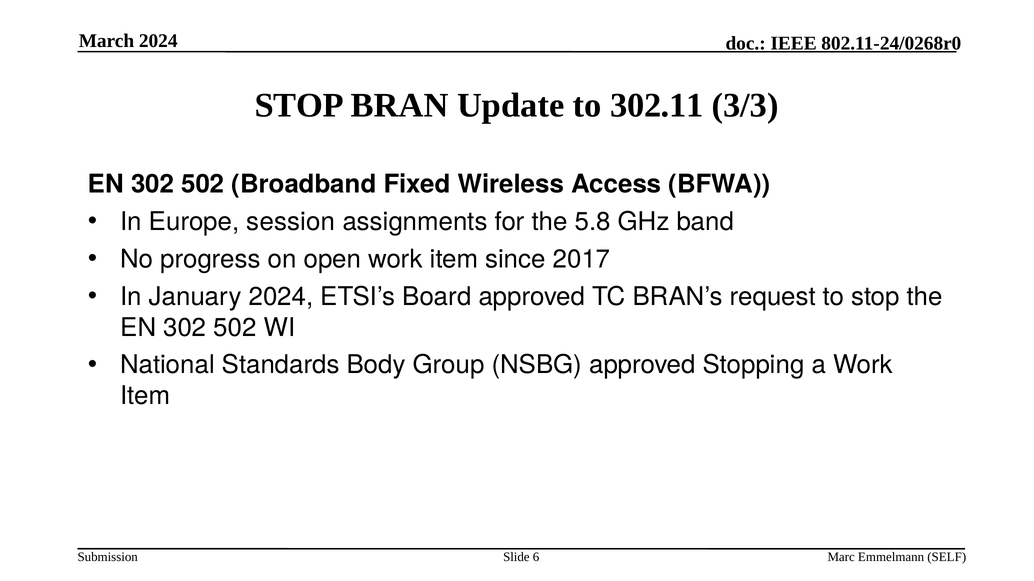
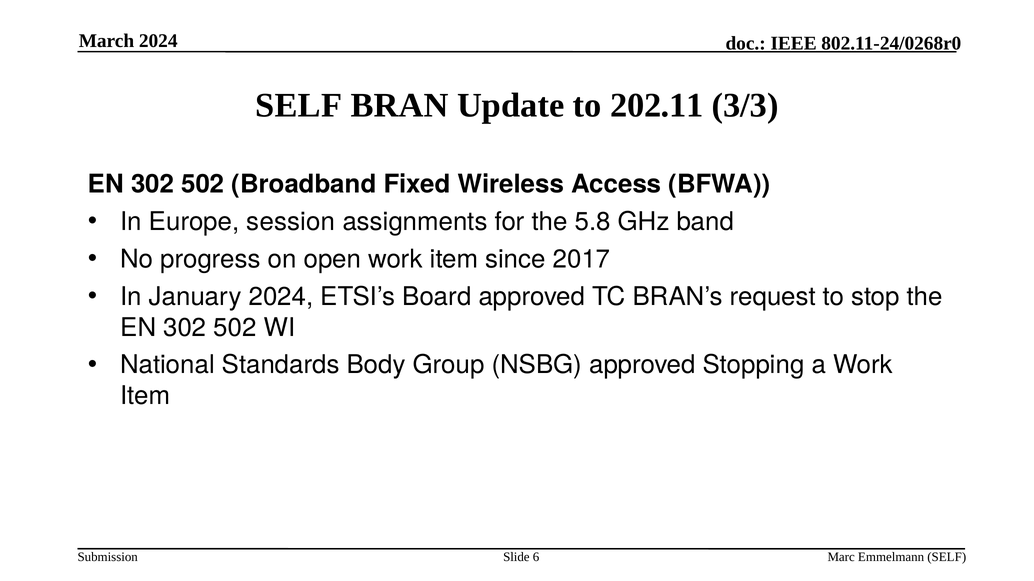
STOP at (299, 106): STOP -> SELF
302.11: 302.11 -> 202.11
